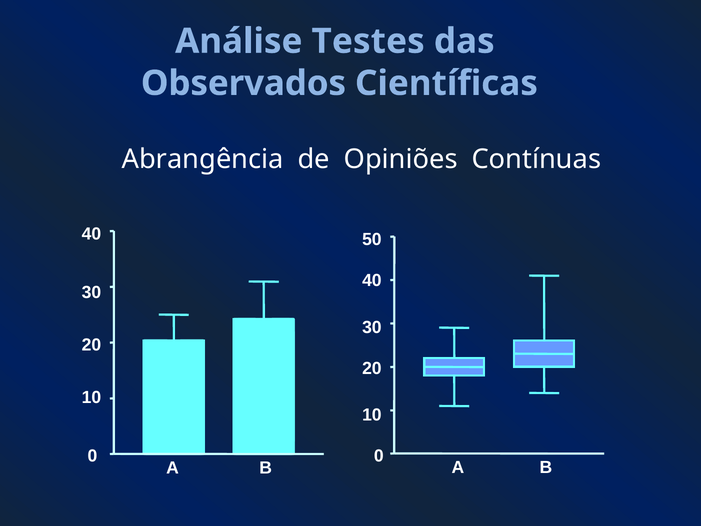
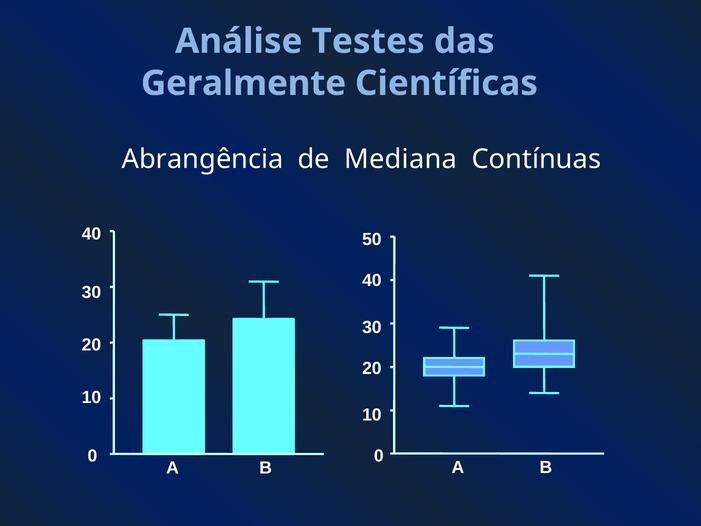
Observados: Observados -> Geralmente
Opiniões: Opiniões -> Mediana
